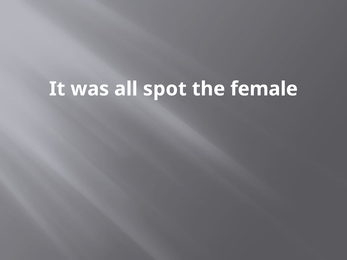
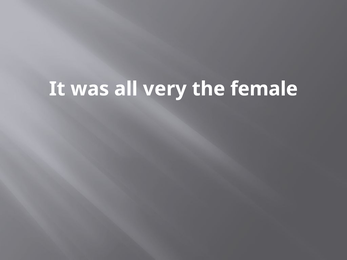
spot: spot -> very
